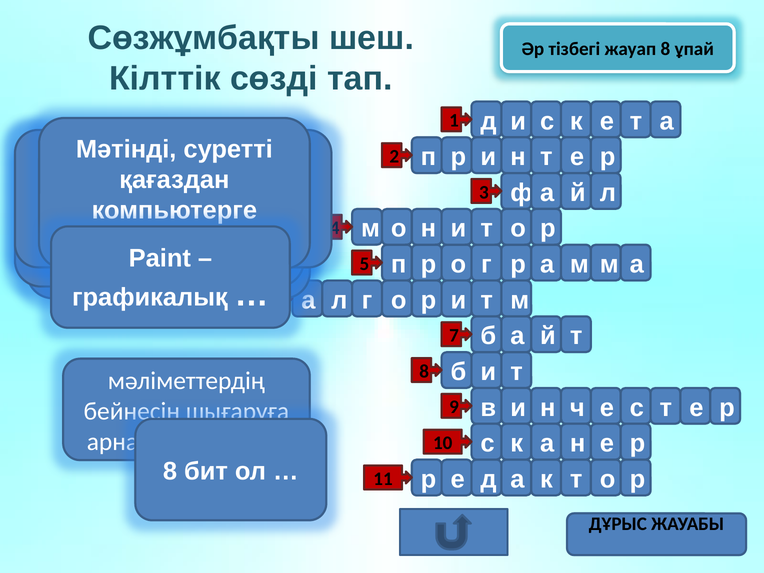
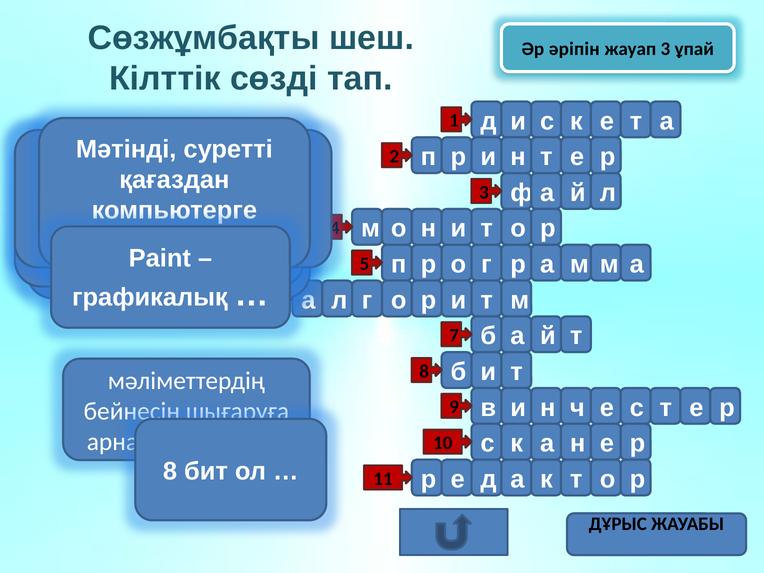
Әр тізбегі: тізбегі -> әріпін
жауап 8: 8 -> 3
